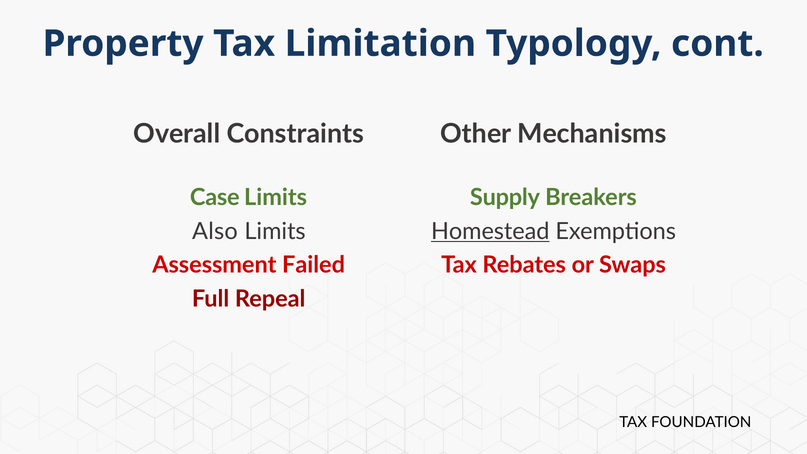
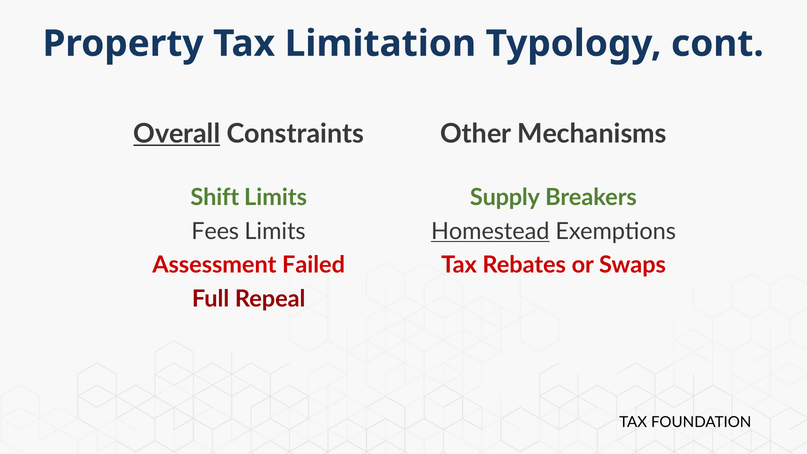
Overall underline: none -> present
Case: Case -> Shift
Also: Also -> Fees
